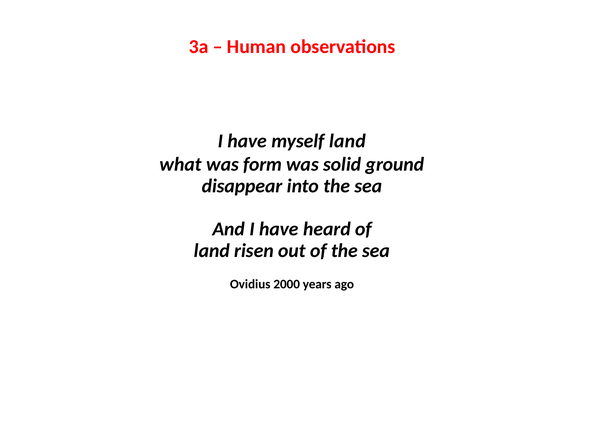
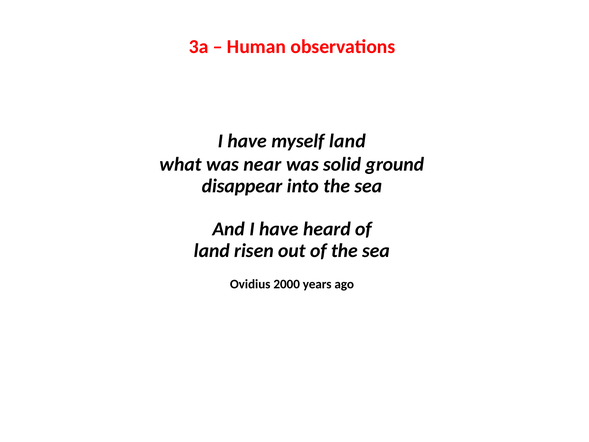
form: form -> near
